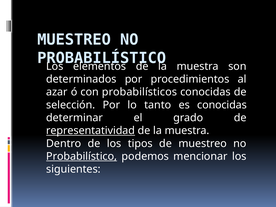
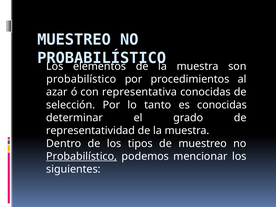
determinados at (81, 79): determinados -> probabilístico
probabilísticos: probabilísticos -> representativa
representatividad underline: present -> none
